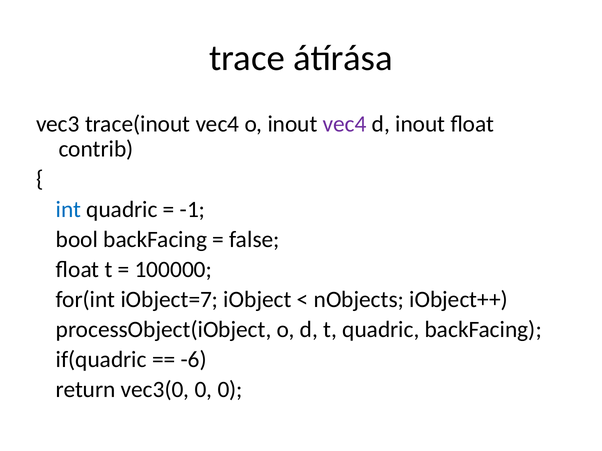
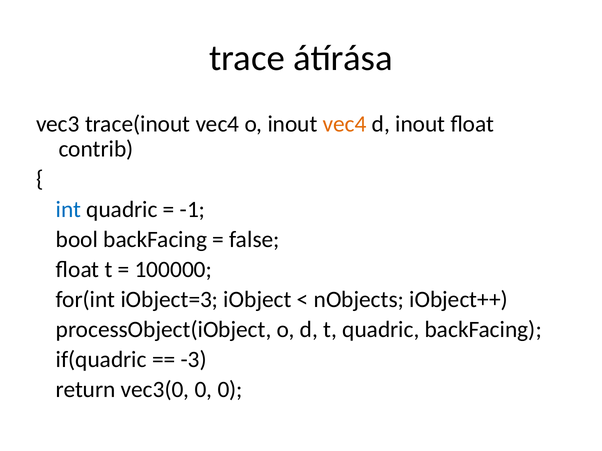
vec4 at (345, 124) colour: purple -> orange
iObject=7: iObject=7 -> iObject=3
-6: -6 -> -3
